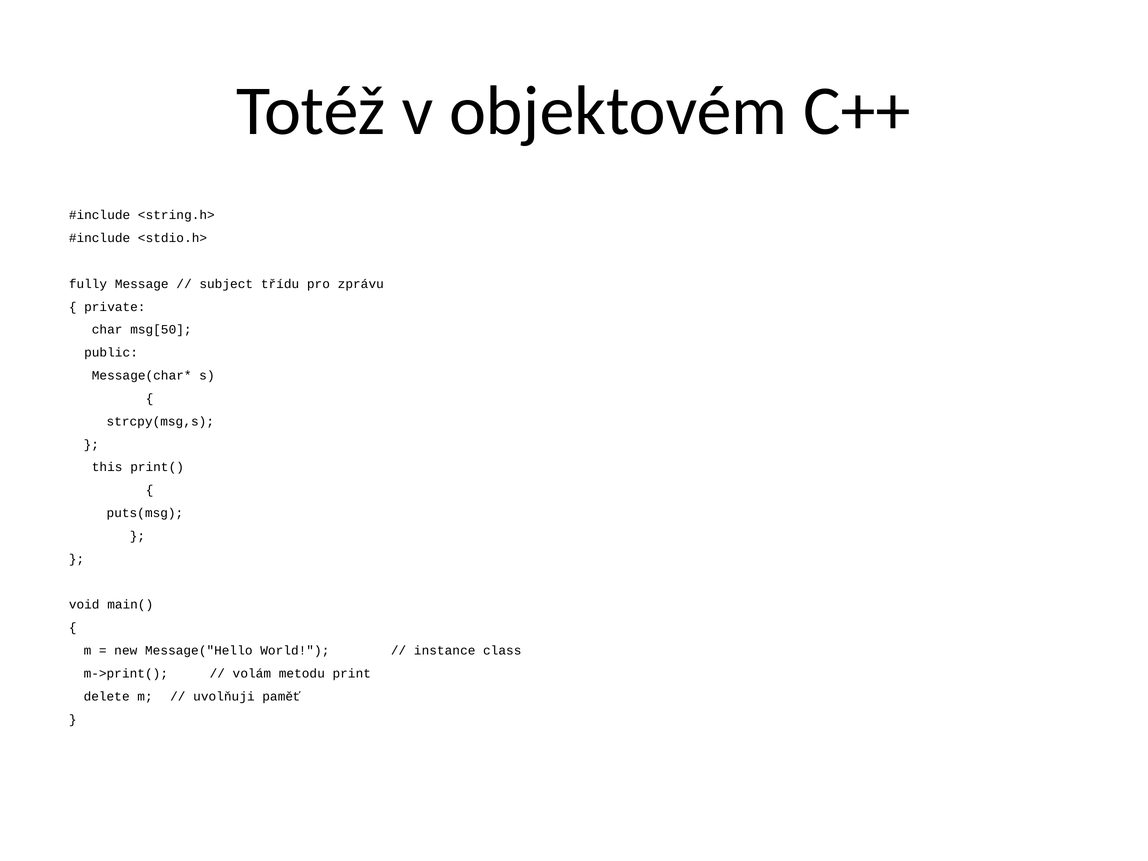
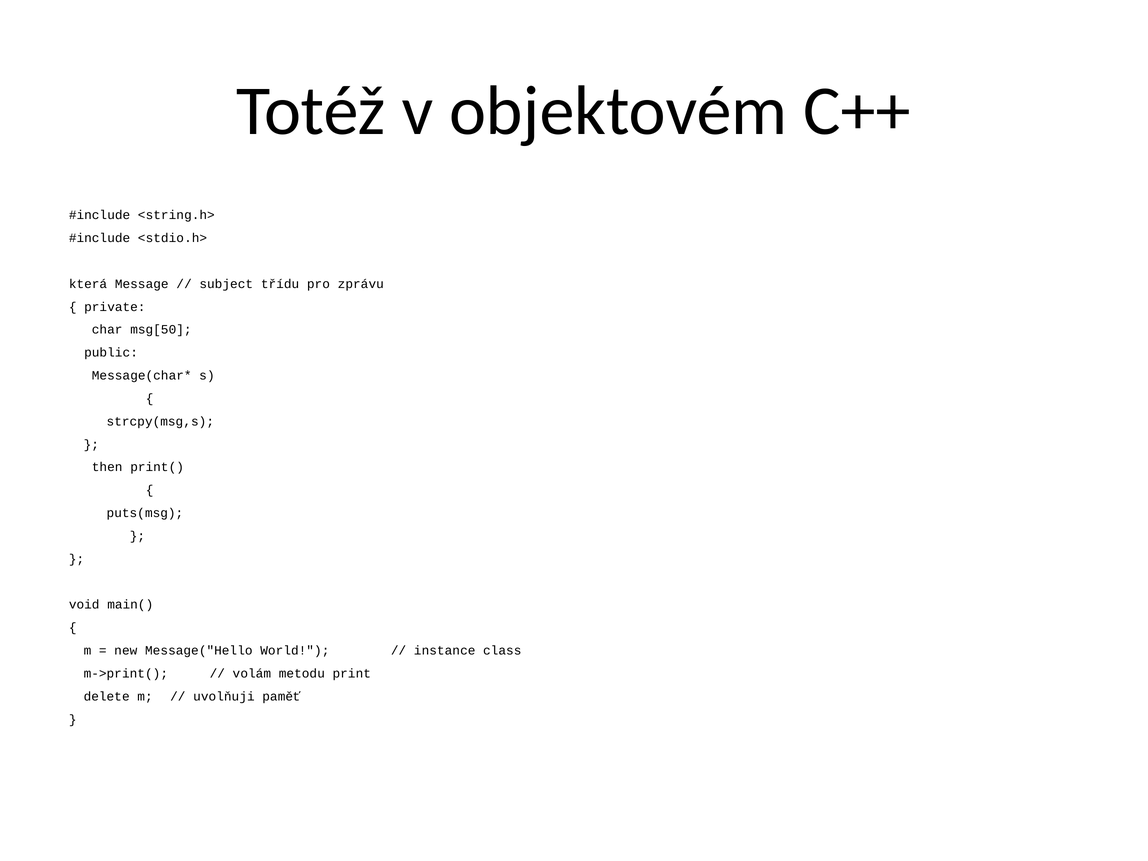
fully: fully -> která
this: this -> then
